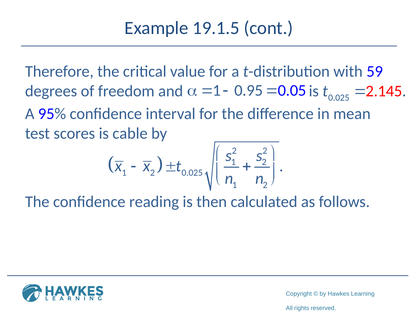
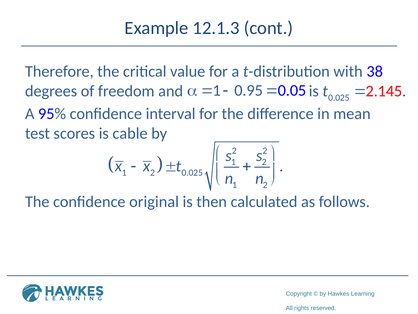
19.1.5: 19.1.5 -> 12.1.3
59: 59 -> 38
reading: reading -> original
